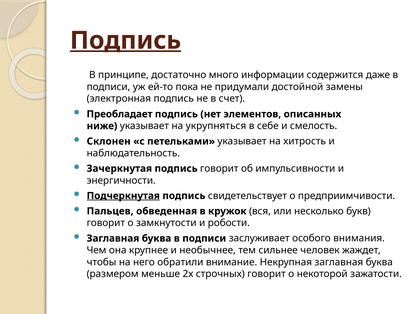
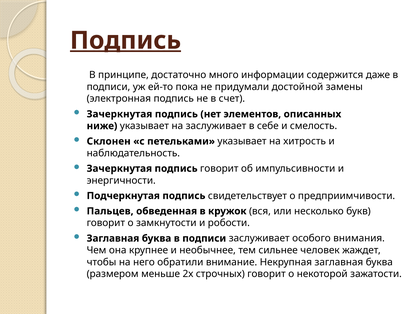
Преобладает at (120, 114): Преобладает -> Зачеркнутая
на укрупняться: укрупняться -> заслуживает
Подчеркнутая underline: present -> none
